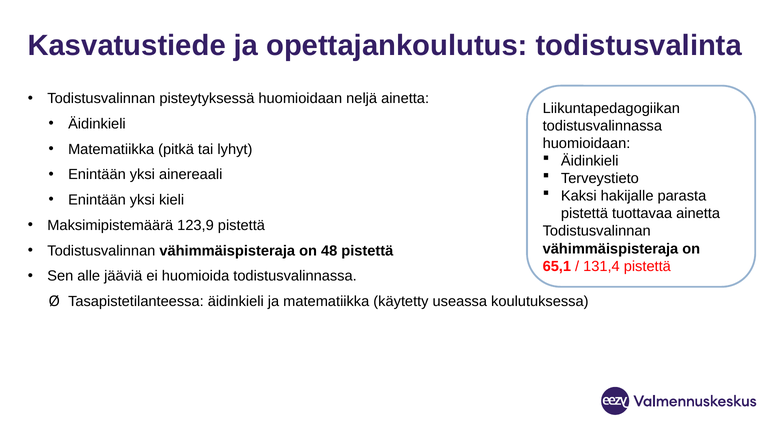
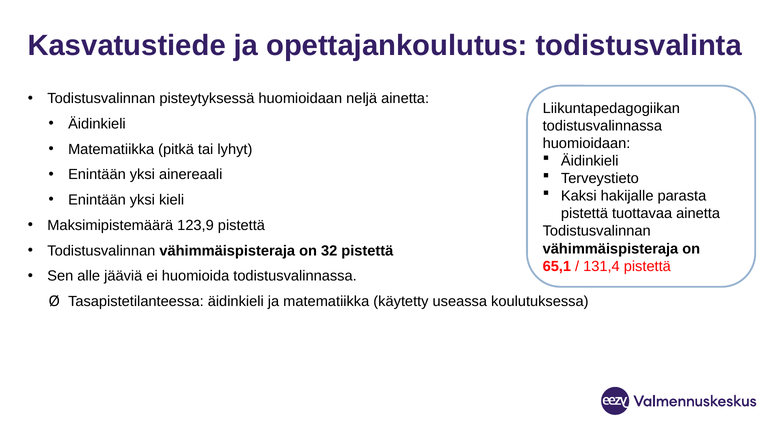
48: 48 -> 32
